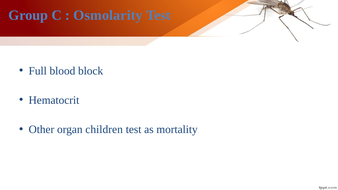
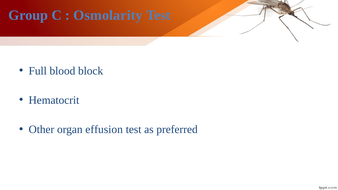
children: children -> effusion
mortality: mortality -> preferred
